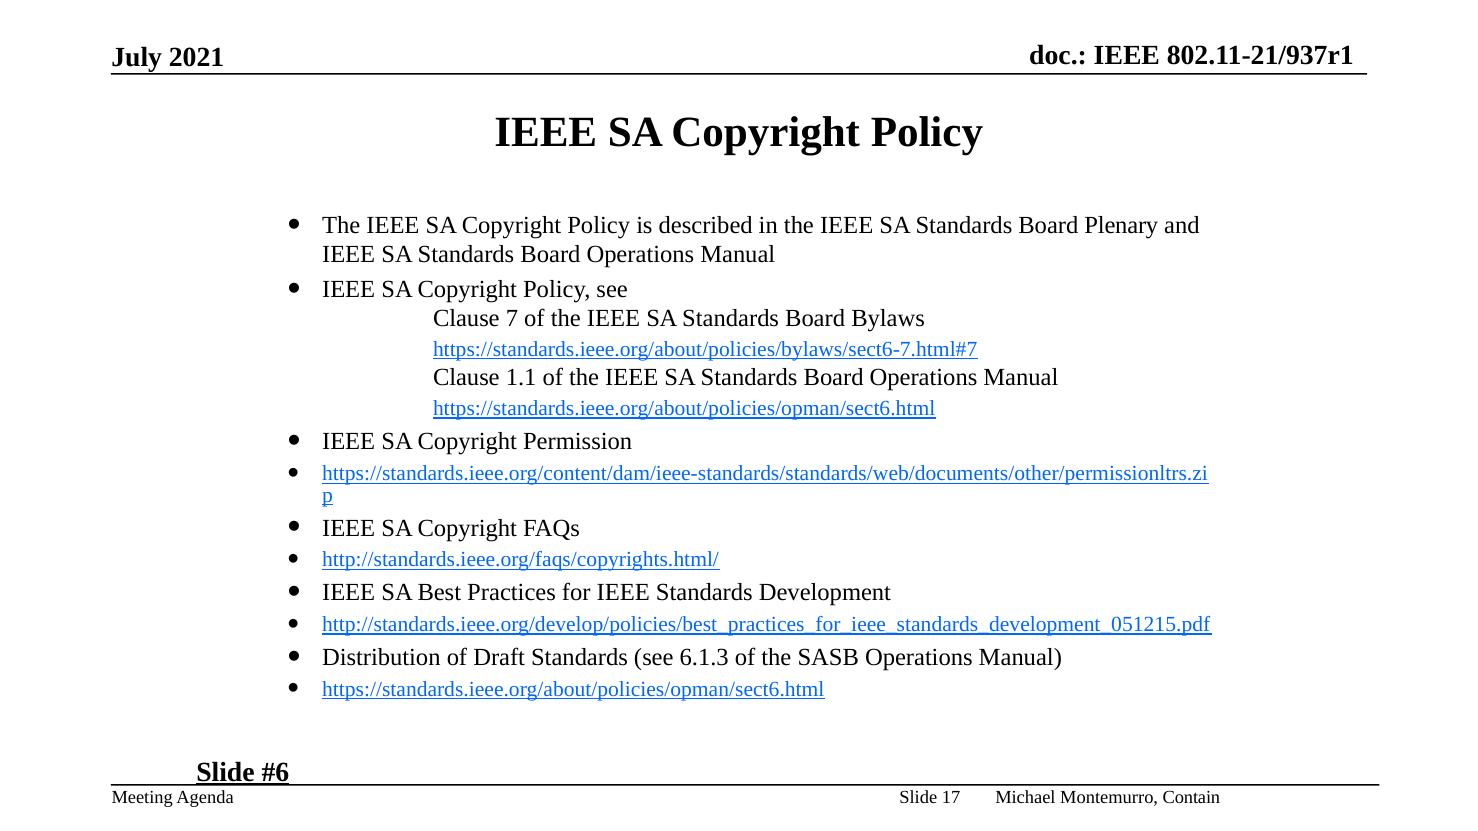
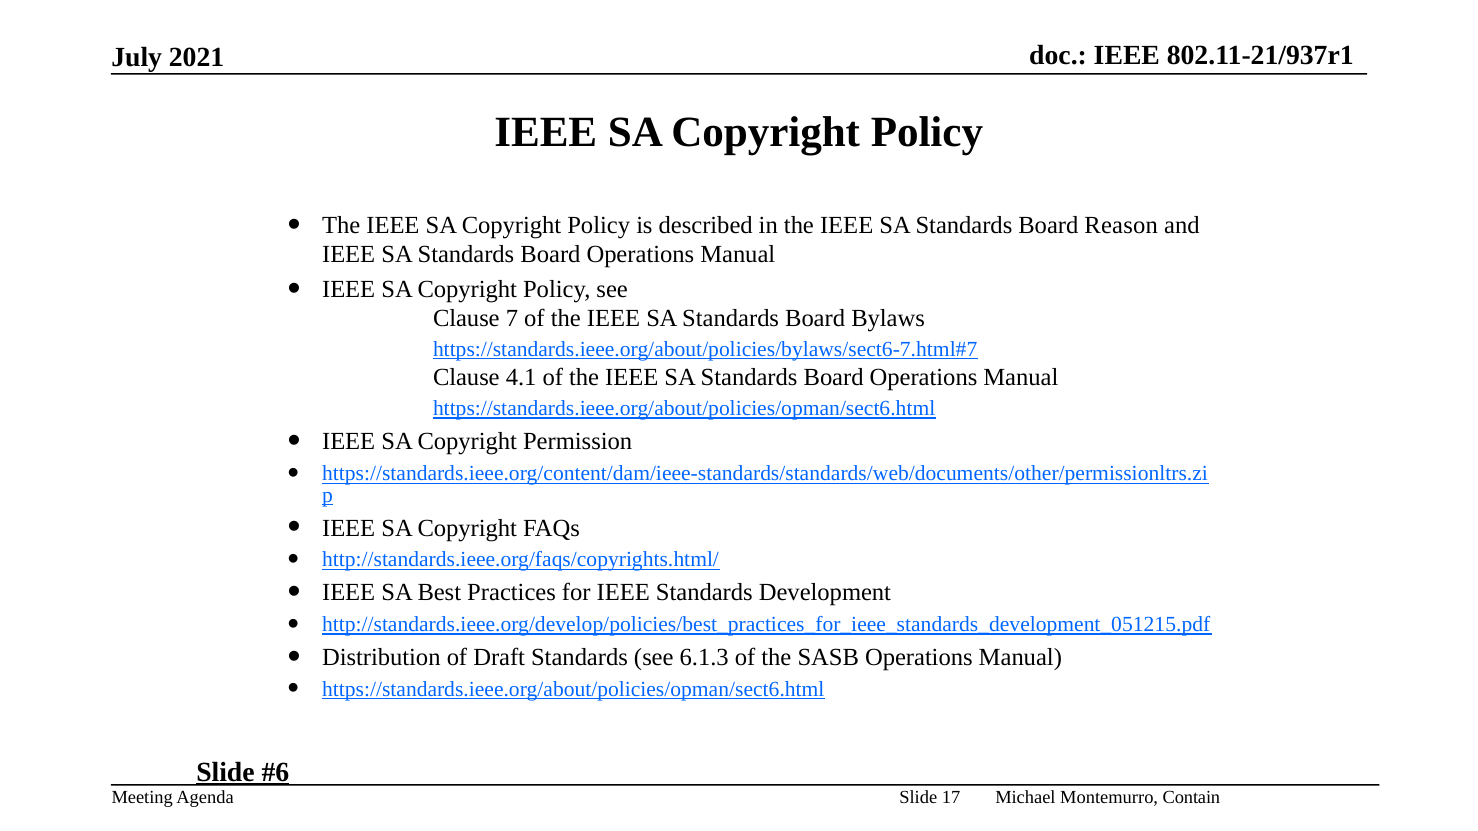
Plenary: Plenary -> Reason
1.1: 1.1 -> 4.1
